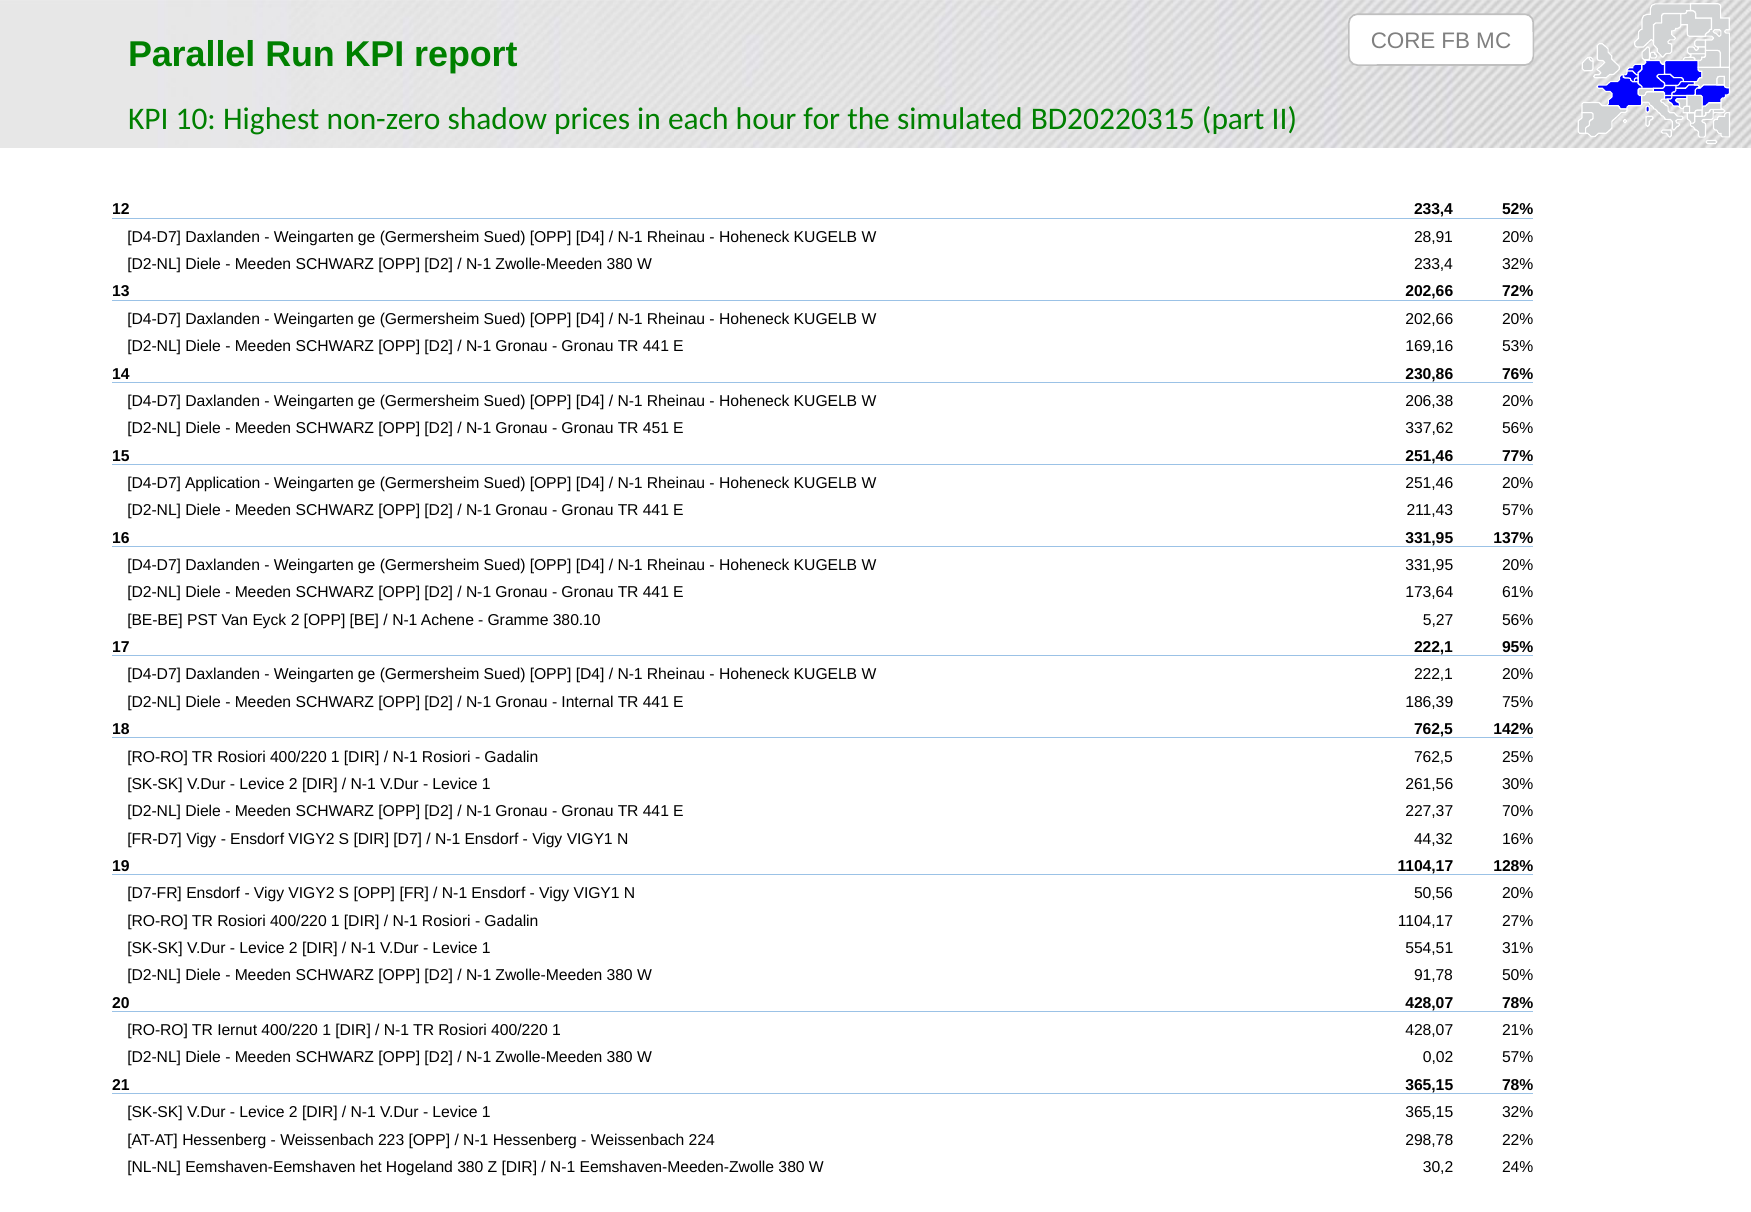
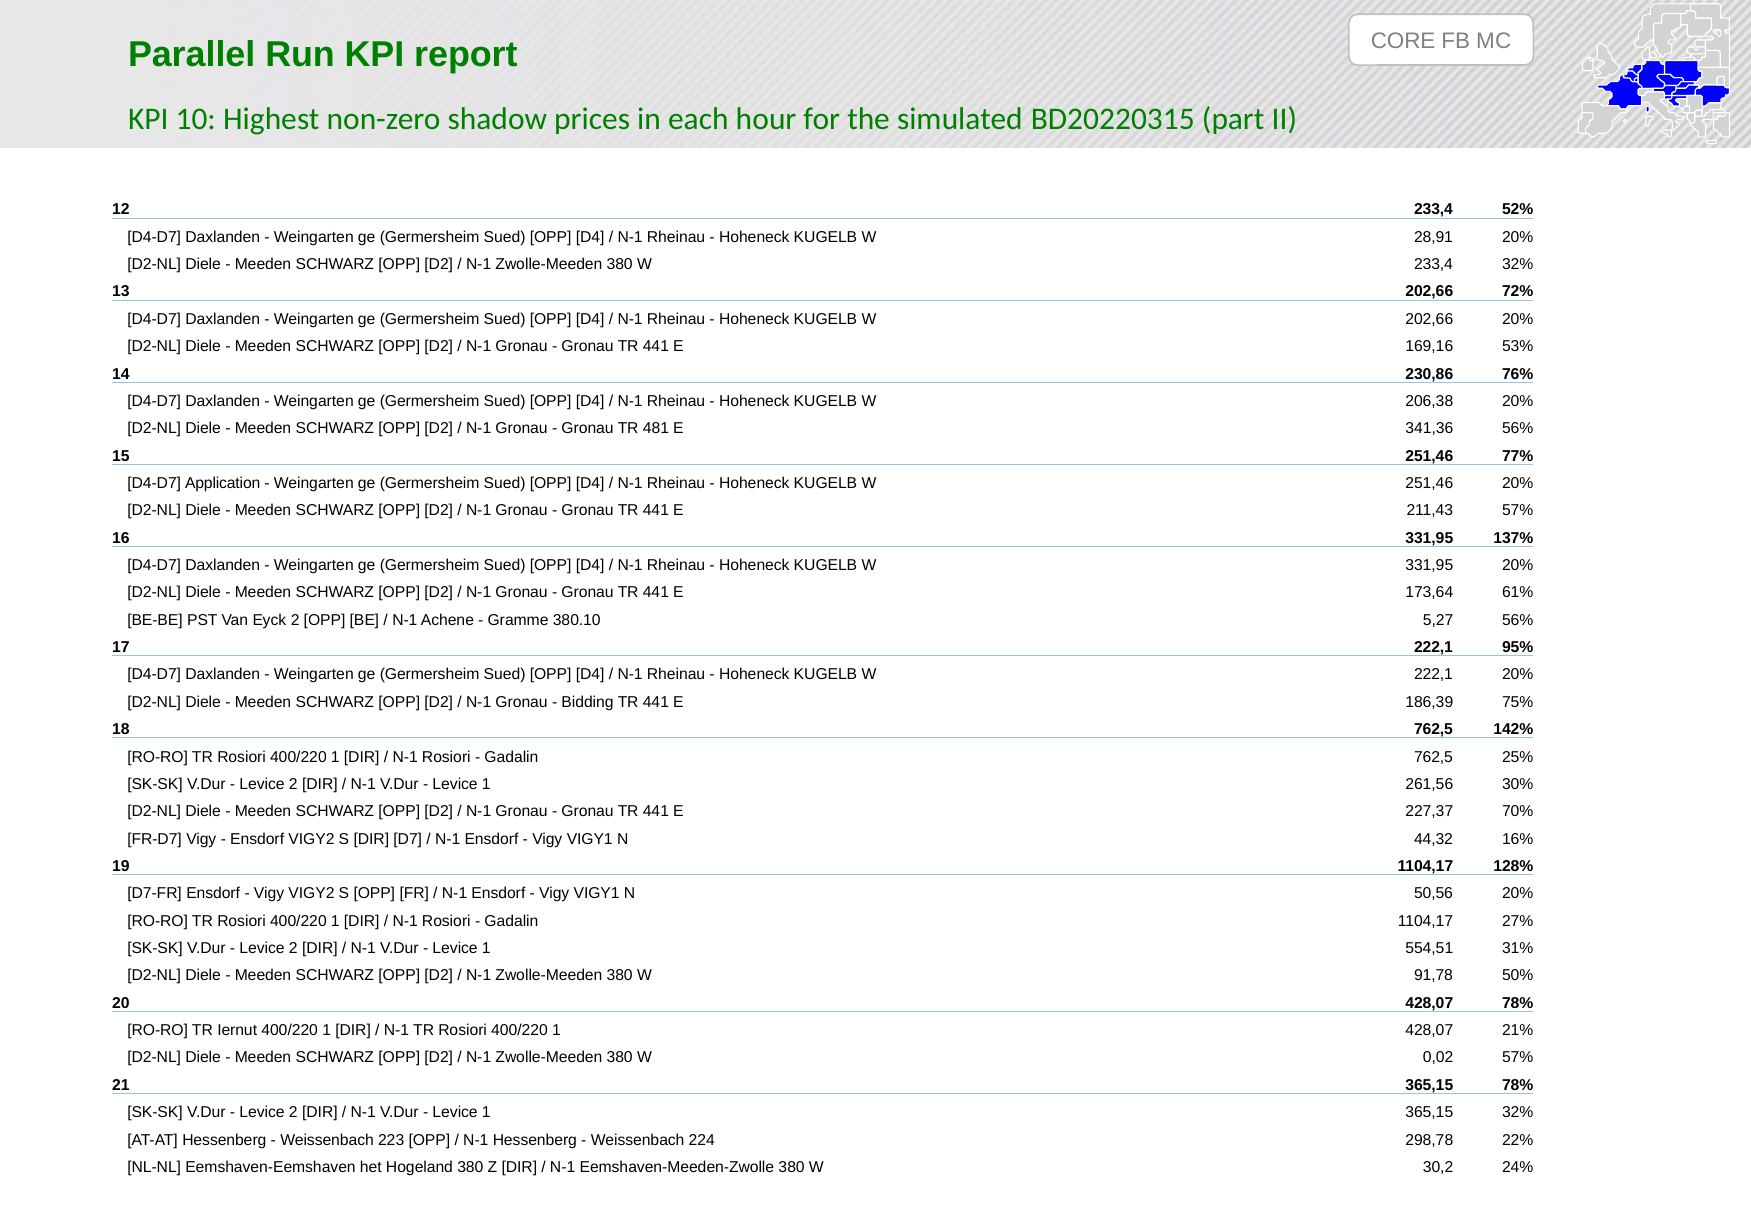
451: 451 -> 481
337,62: 337,62 -> 341,36
Internal: Internal -> Bidding
